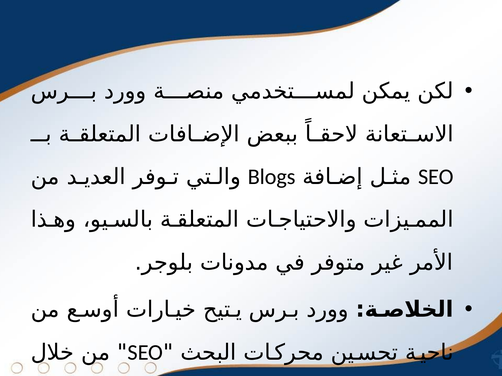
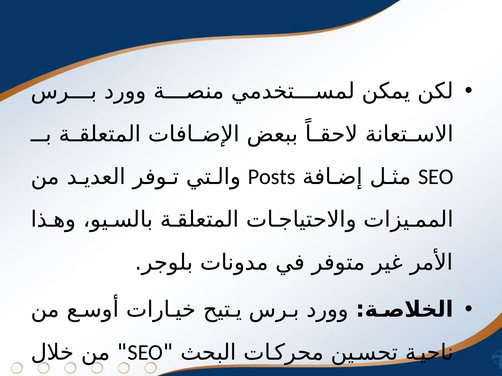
Blogs: Blogs -> Posts
